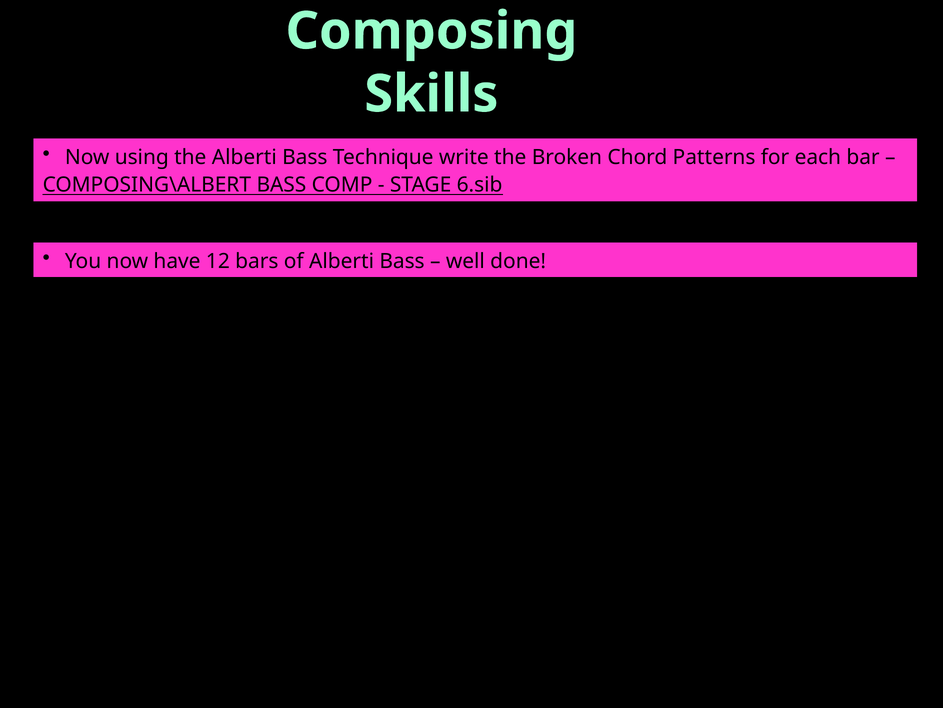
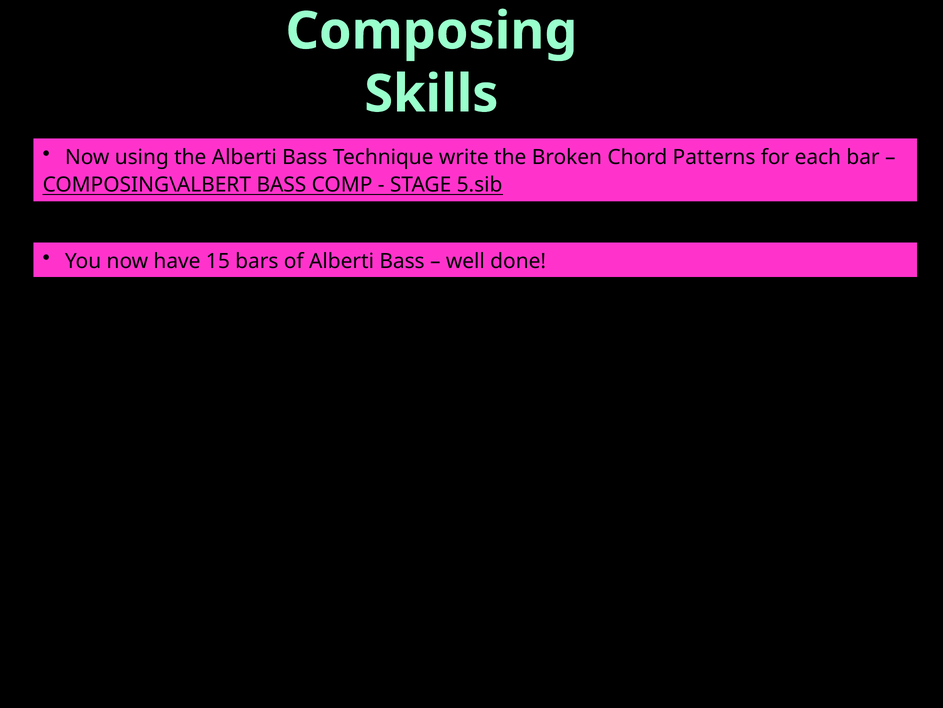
6.sib: 6.sib -> 5.sib
12: 12 -> 15
